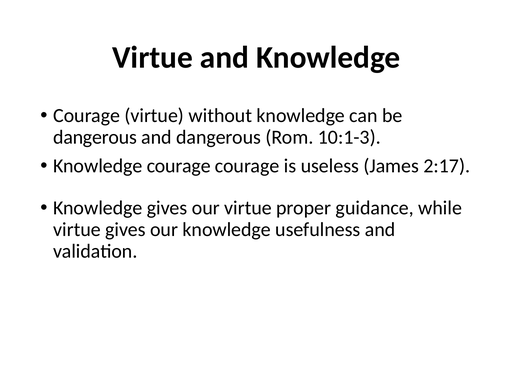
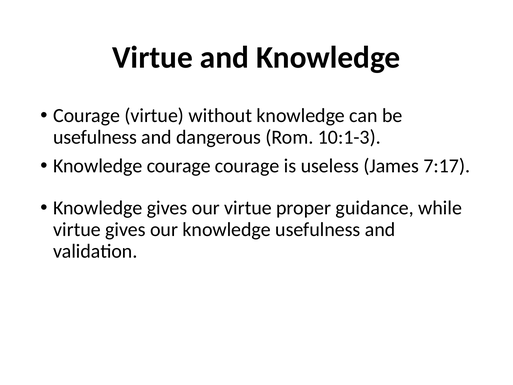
dangerous at (95, 137): dangerous -> usefulness
2:17: 2:17 -> 7:17
